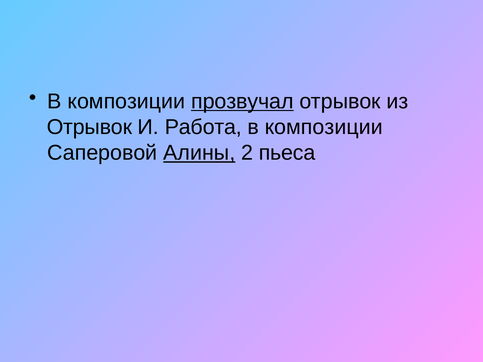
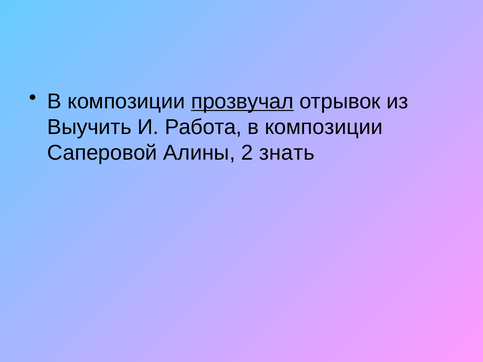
Отрывок at (89, 127): Отрывок -> Выучить
Алины underline: present -> none
пьеса: пьеса -> знать
